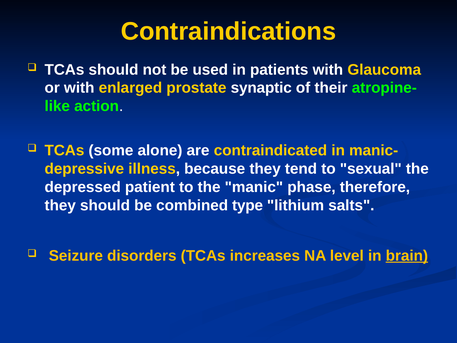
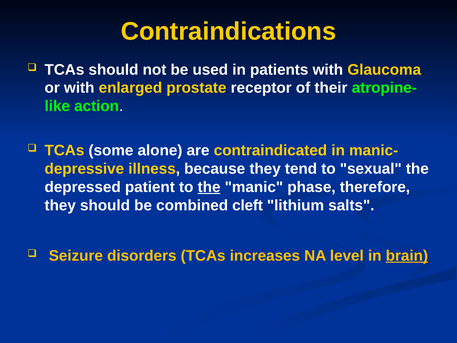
synaptic: synaptic -> receptor
the at (209, 187) underline: none -> present
type: type -> cleft
